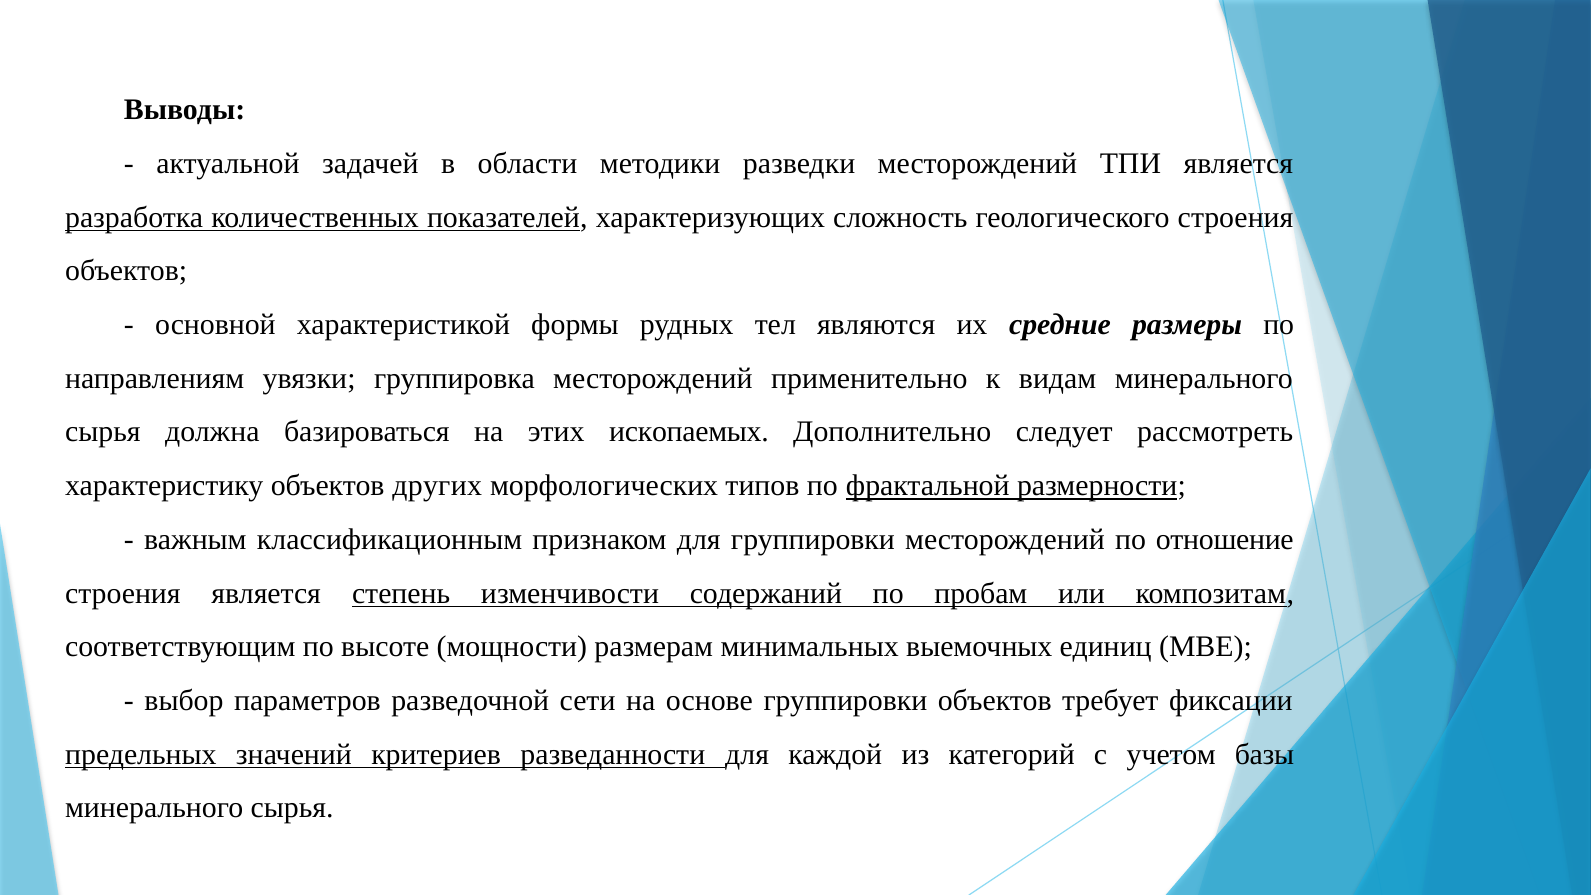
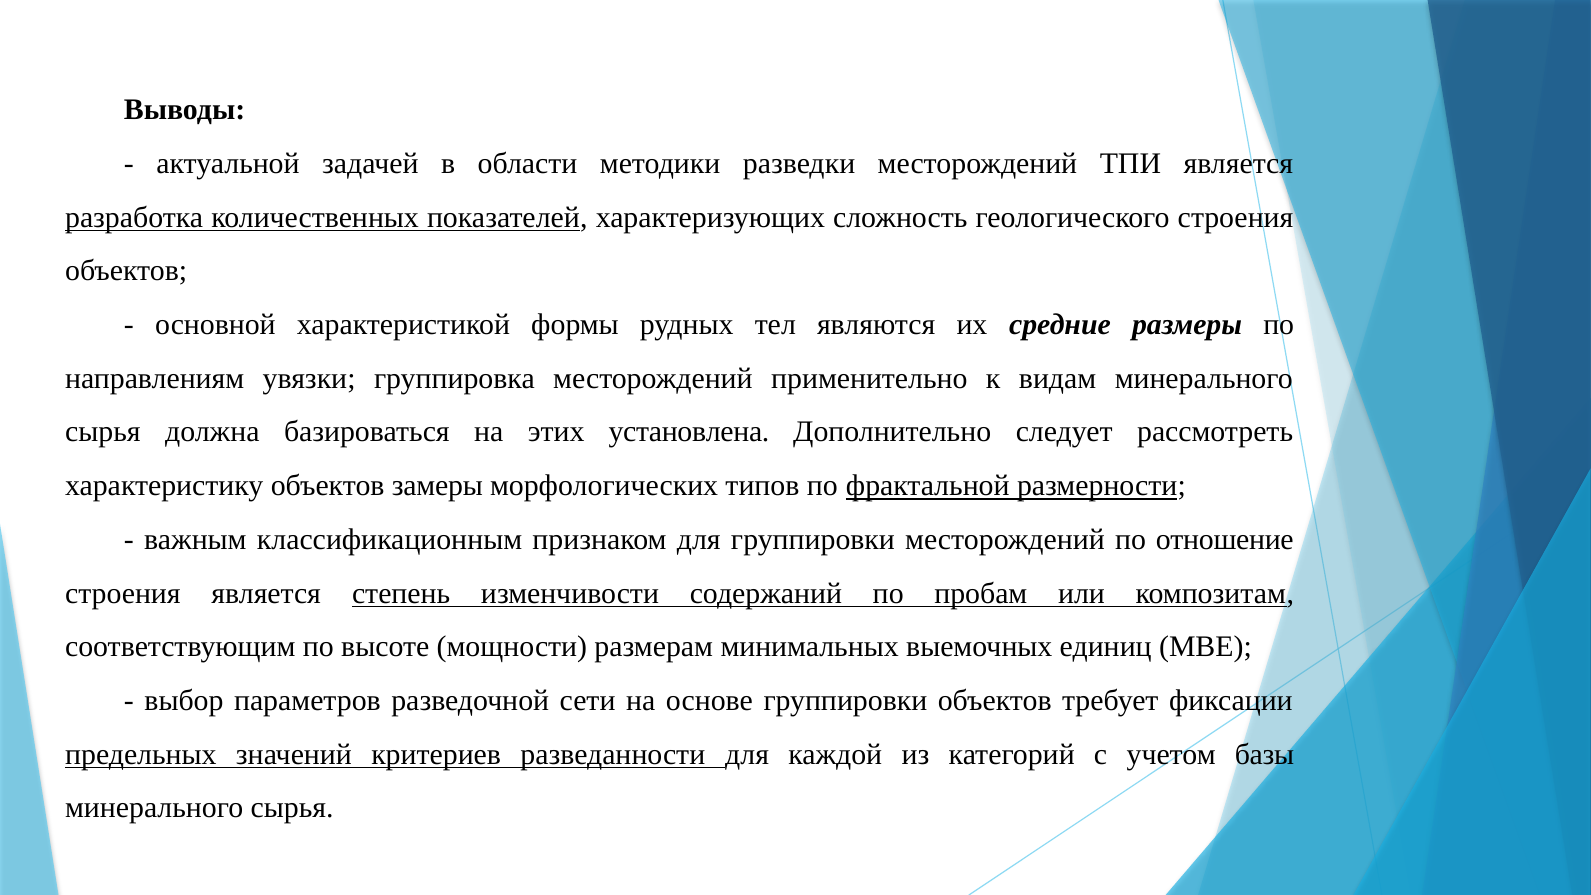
ископаемых: ископаемых -> установлена
других: других -> замеры
